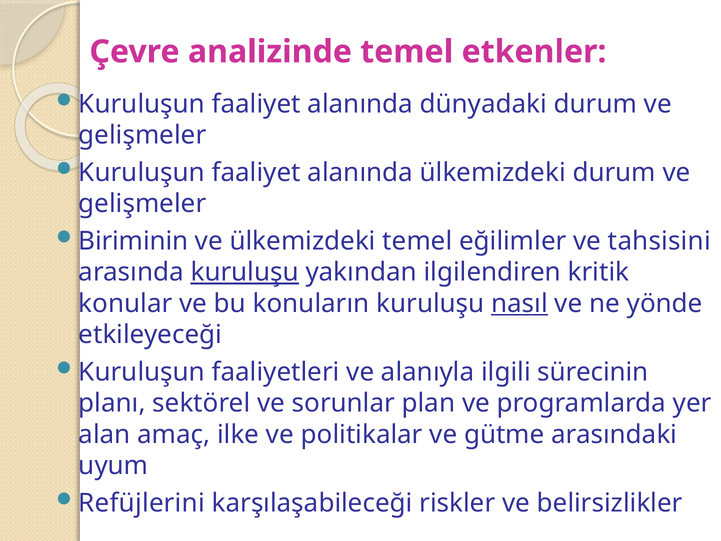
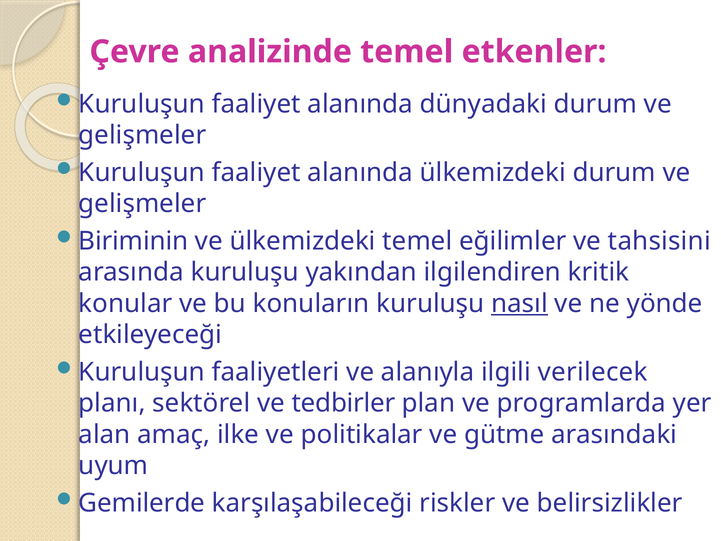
kuruluşu at (245, 272) underline: present -> none
sürecinin: sürecinin -> verilecek
sorunlar: sorunlar -> tedbirler
Refüjlerini: Refüjlerini -> Gemilerde
